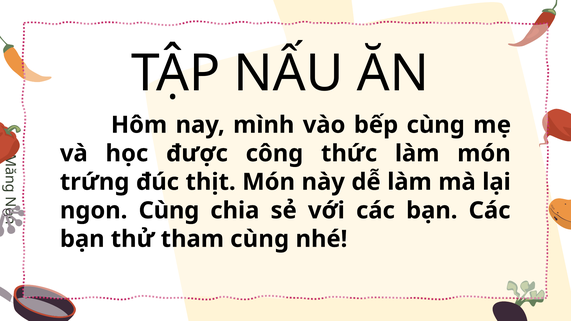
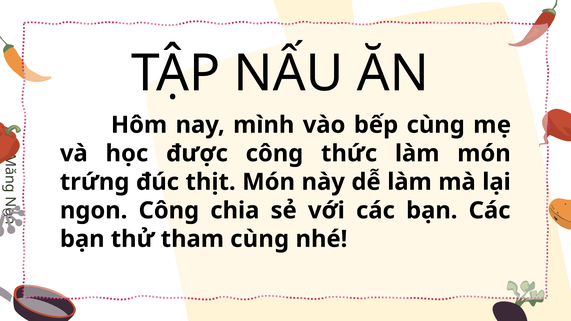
ngon Cùng: Cùng -> Công
